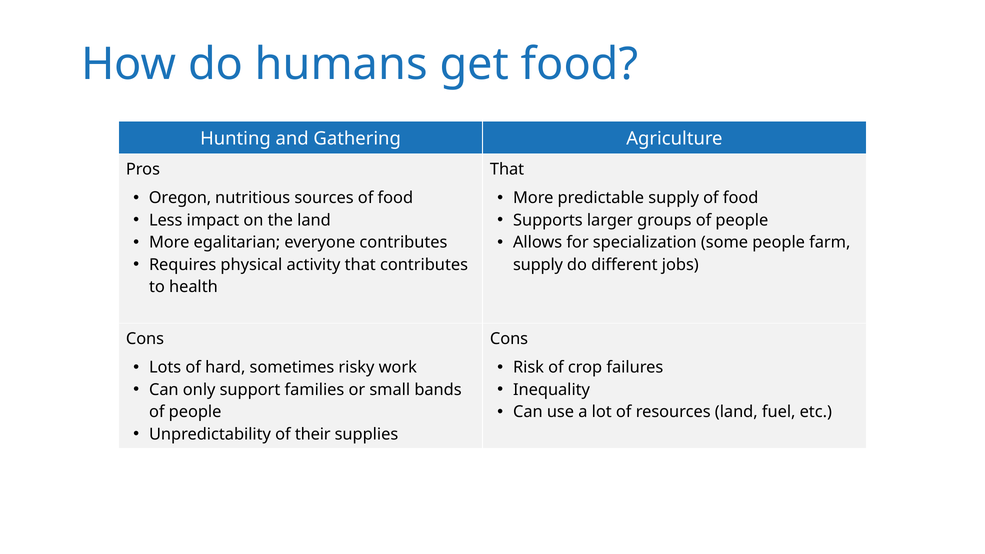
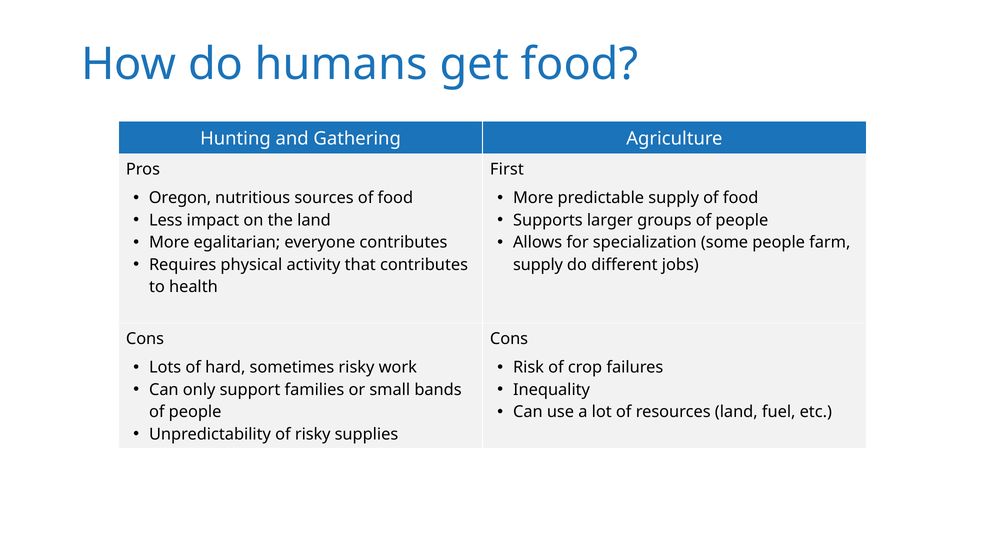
That at (507, 170): That -> First
of their: their -> risky
